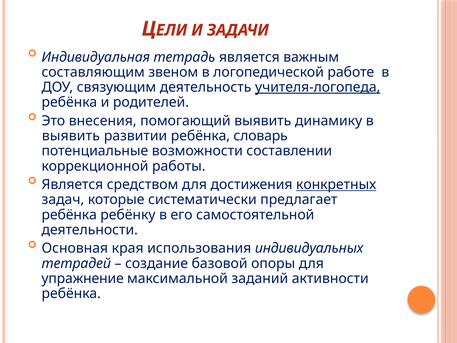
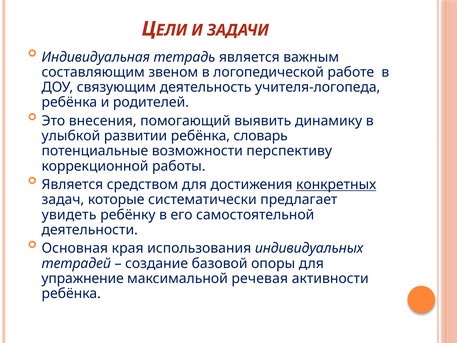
учителя-логопеда underline: present -> none
выявить at (71, 136): выявить -> улыбкой
составлении: составлении -> перспективу
ребёнка at (69, 215): ребёнка -> увидеть
заданий: заданий -> речевая
